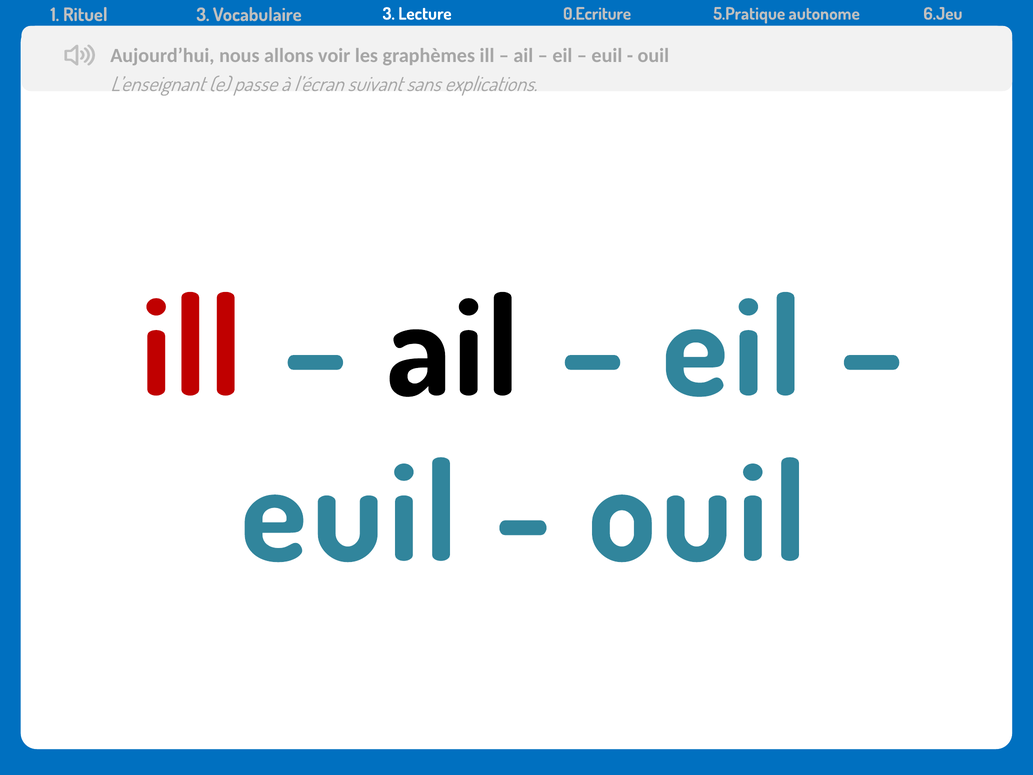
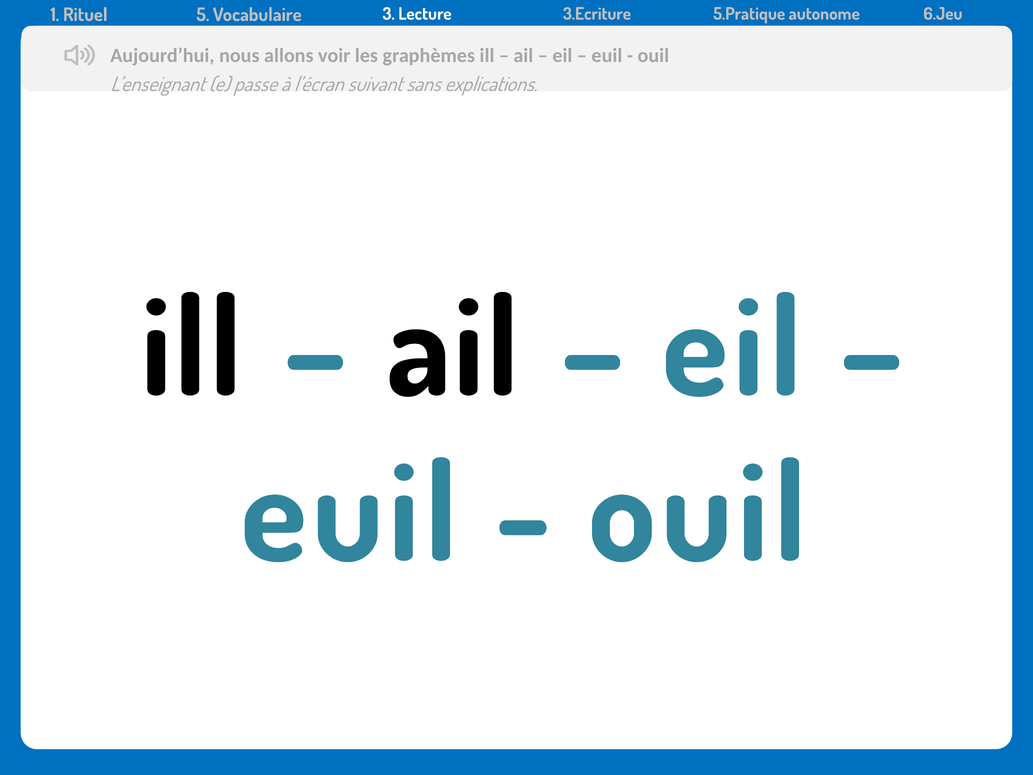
Rituel 3: 3 -> 5
0.Ecriture: 0.Ecriture -> 3.Ecriture
ill at (192, 350) colour: red -> black
